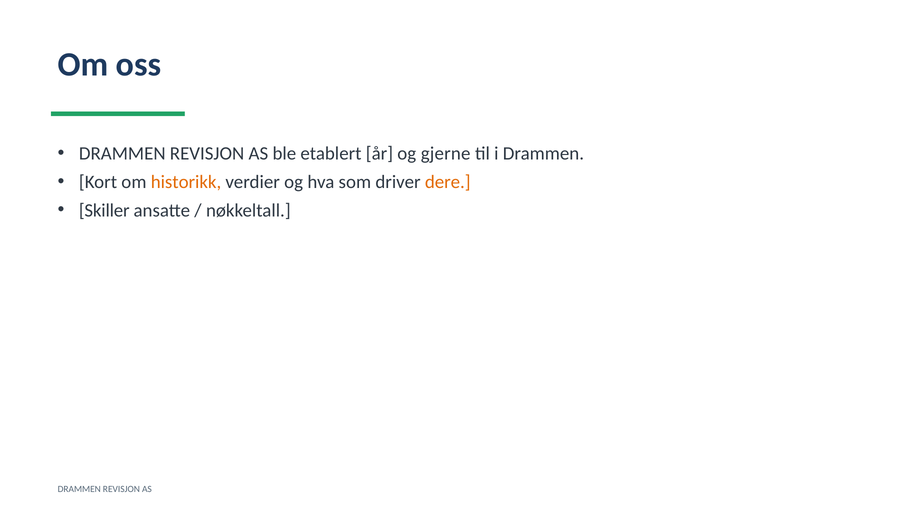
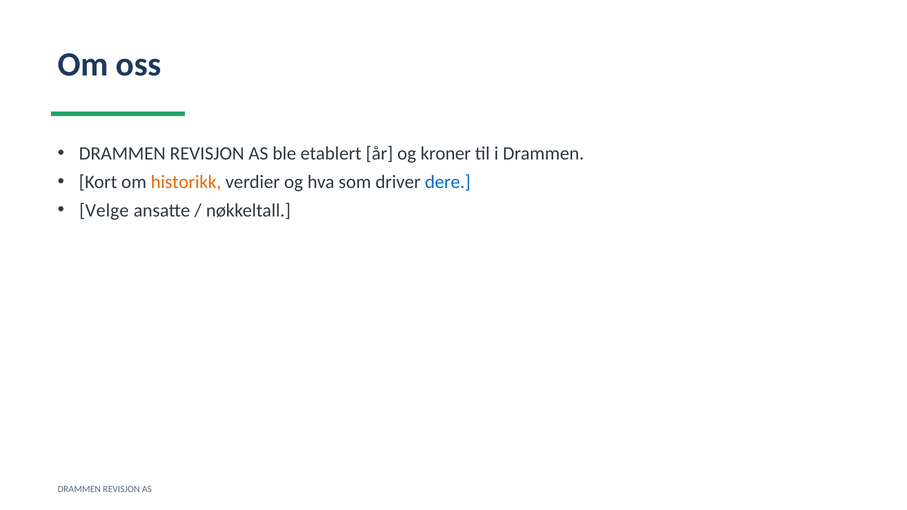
gjerne: gjerne -> kroner
dere colour: orange -> blue
Skiller: Skiller -> Velge
